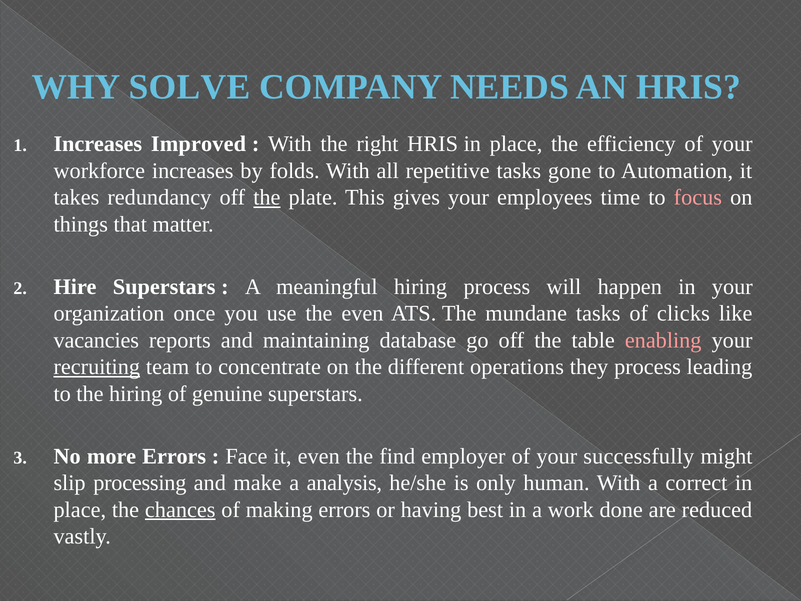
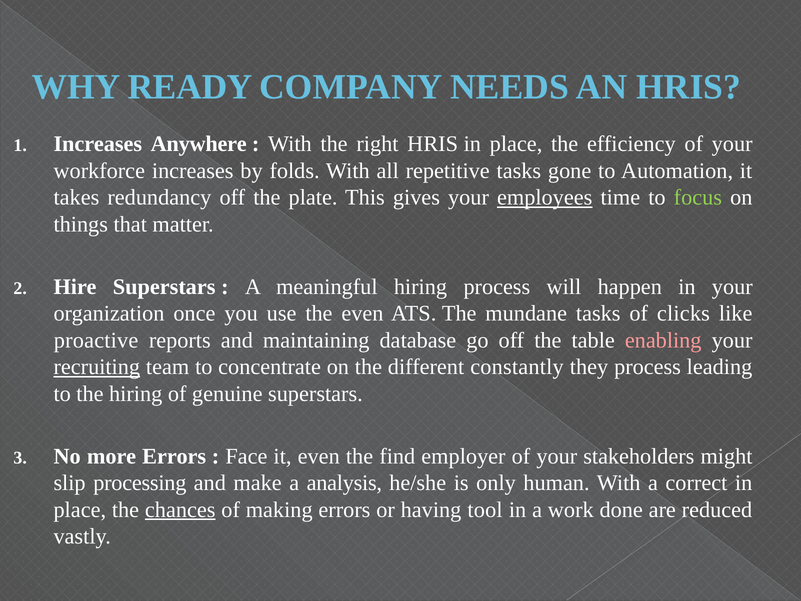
SOLVE: SOLVE -> READY
Improved: Improved -> Anywhere
the at (267, 198) underline: present -> none
employees underline: none -> present
focus colour: pink -> light green
vacancies: vacancies -> proactive
operations: operations -> constantly
successfully: successfully -> stakeholders
best: best -> tool
